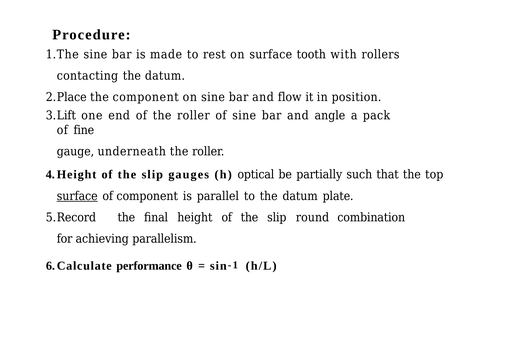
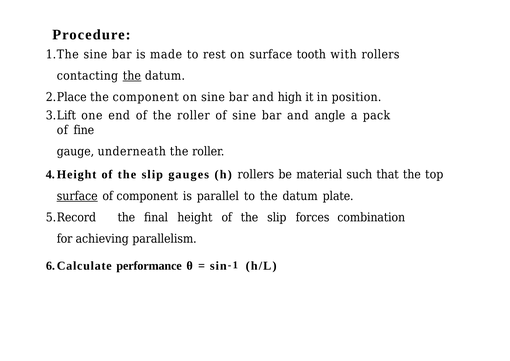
the at (132, 76) underline: none -> present
flow: flow -> high
h optical: optical -> rollers
partially: partially -> material
round: round -> forces
